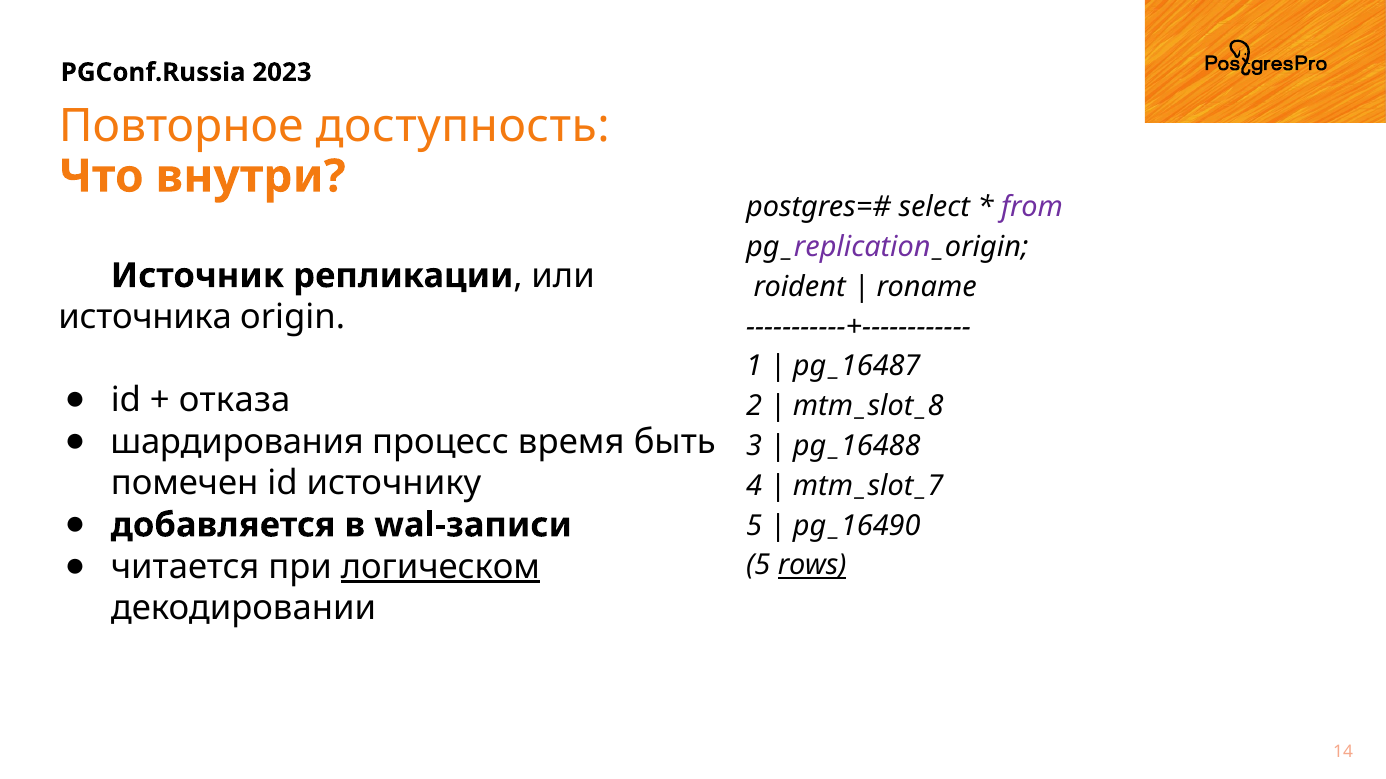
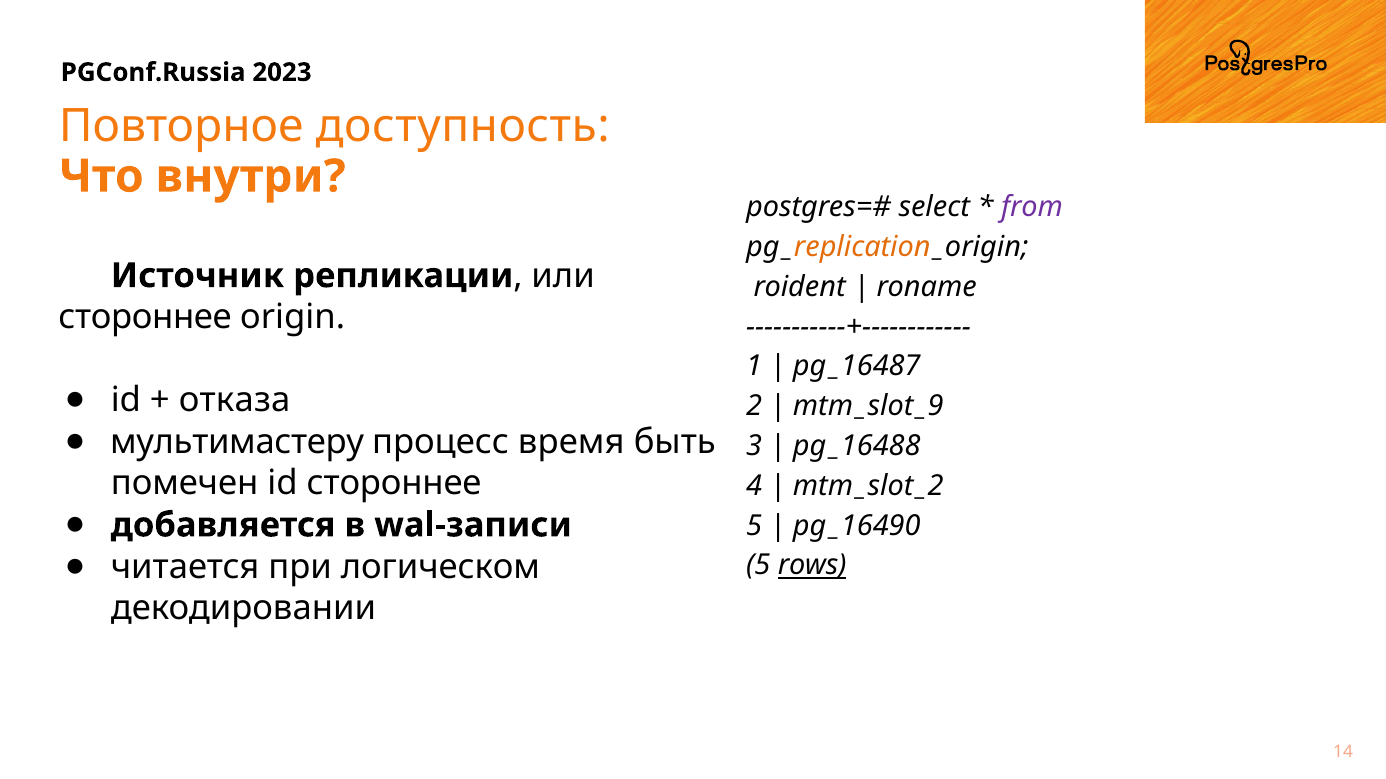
replication colour: purple -> orange
источника at (145, 318): источника -> стороннее
8: 8 -> 9
шардирования: шардирования -> мультимастеру
id источнику: источнику -> стороннее
7 at (936, 486): 7 -> 2
логическом underline: present -> none
